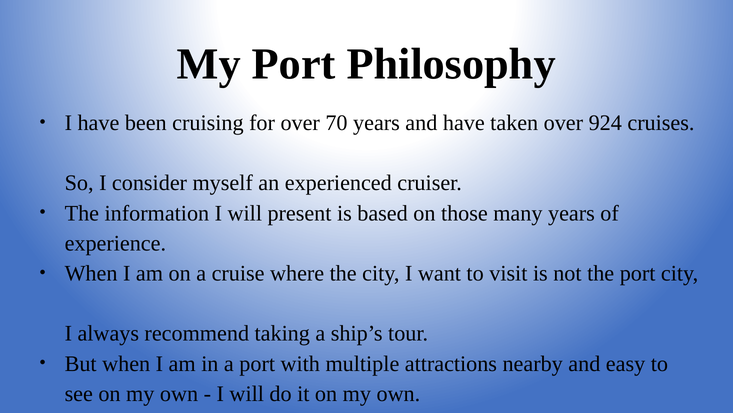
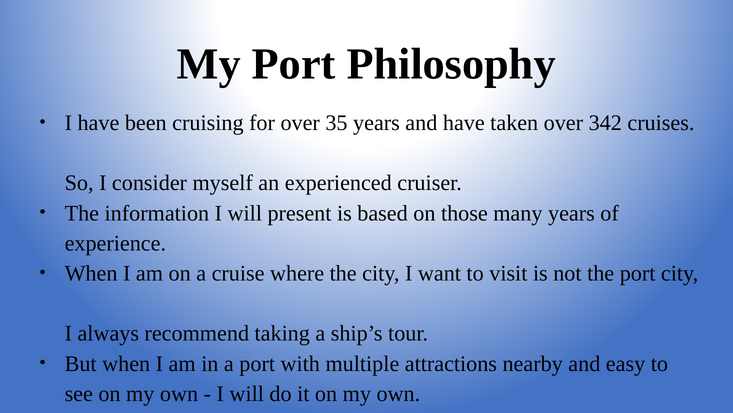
70: 70 -> 35
924: 924 -> 342
